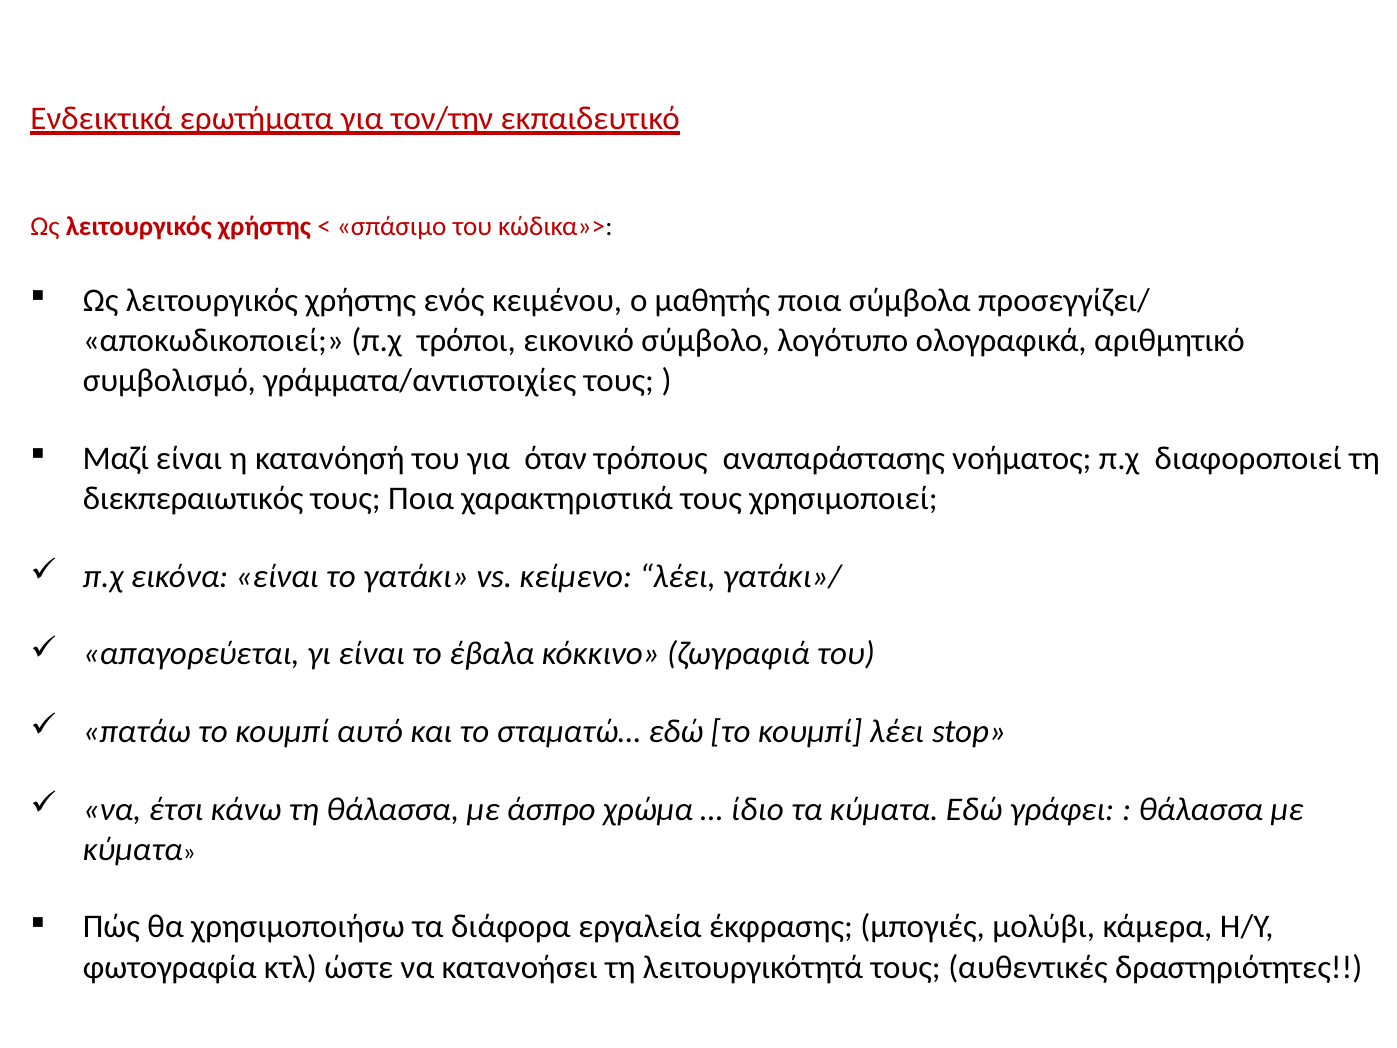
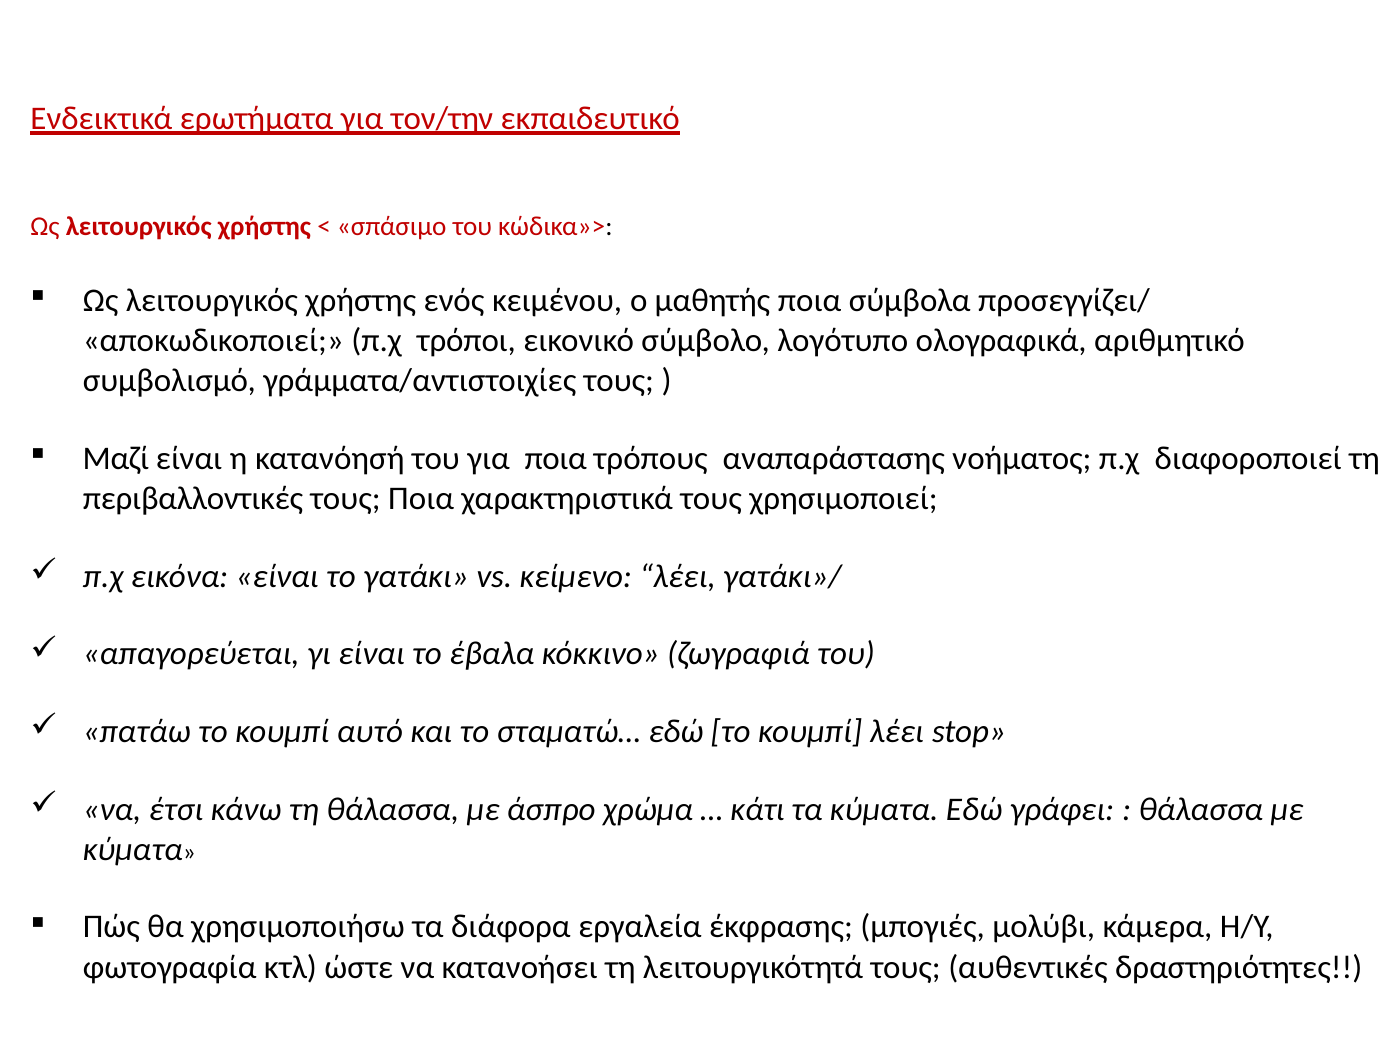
για όταν: όταν -> ποια
διεκπεραιωτικός: διεκπεραιωτικός -> περιβαλλοντικές
ίδιο: ίδιο -> κάτι
